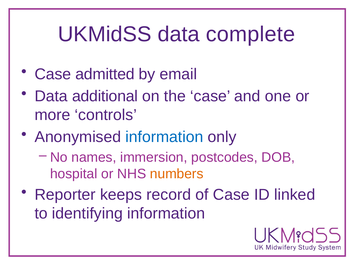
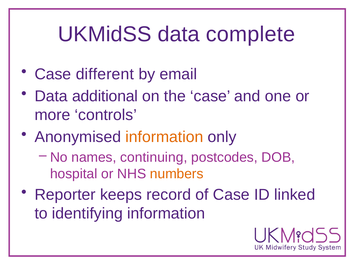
admitted: admitted -> different
information at (164, 137) colour: blue -> orange
immersion: immersion -> continuing
